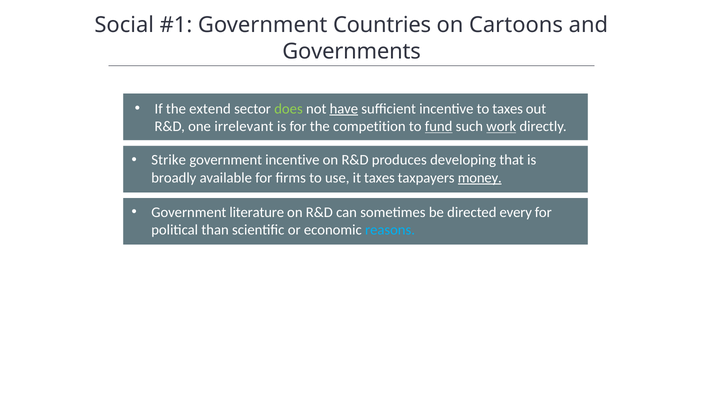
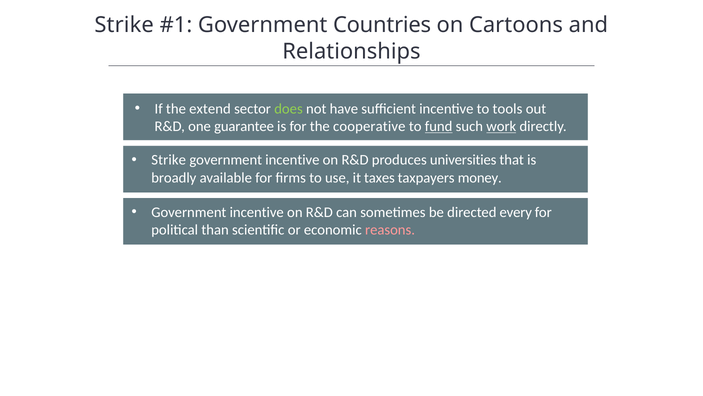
Social at (124, 25): Social -> Strike
Governments: Governments -> Relationships
have underline: present -> none
to taxes: taxes -> tools
irrelevant: irrelevant -> guarantee
competition: competition -> cooperative
developing: developing -> universities
money underline: present -> none
literature at (257, 212): literature -> incentive
reasons colour: light blue -> pink
